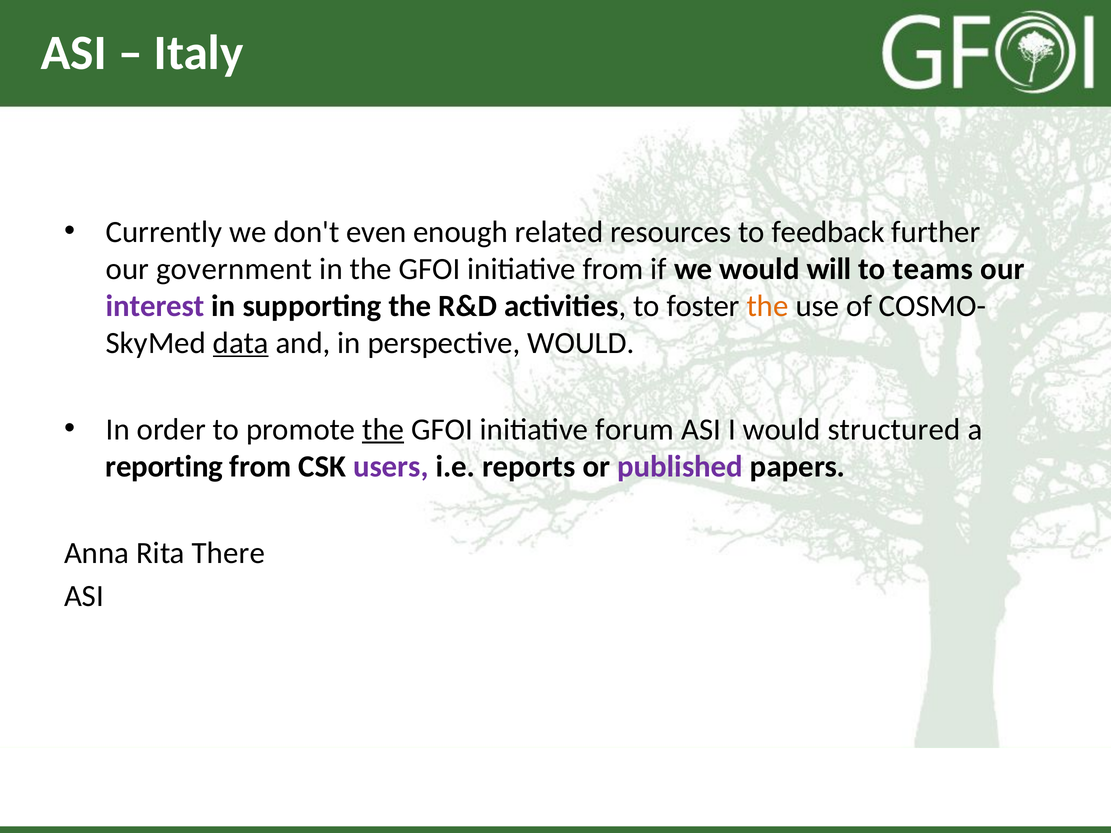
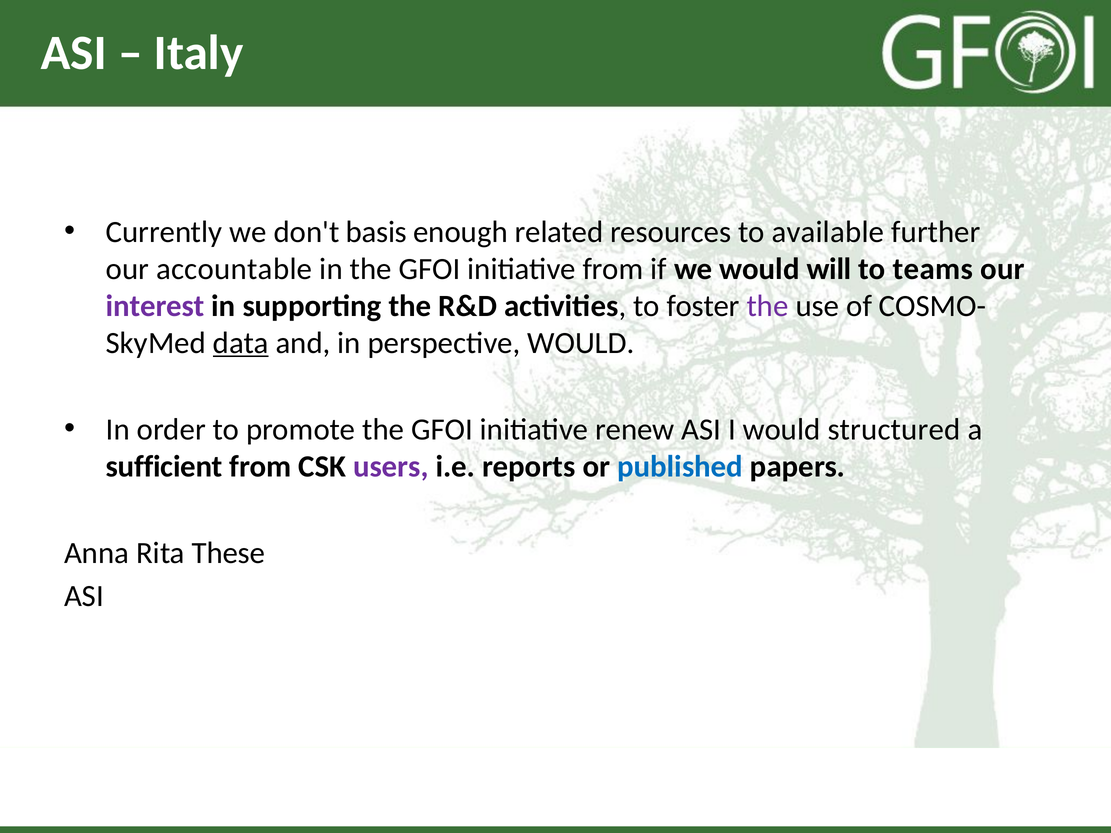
even: even -> basis
feedback: feedback -> available
government: government -> accountable
the at (768, 306) colour: orange -> purple
the at (383, 430) underline: present -> none
forum: forum -> renew
reporting: reporting -> sufficient
published colour: purple -> blue
There: There -> These
